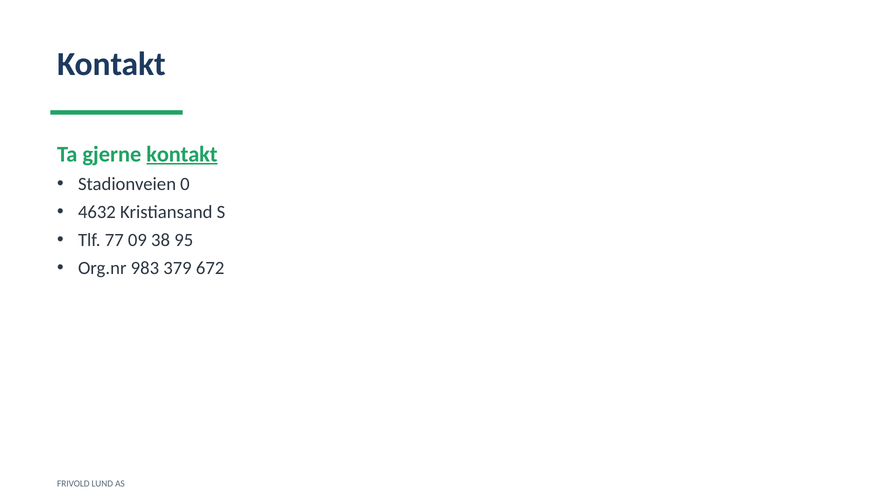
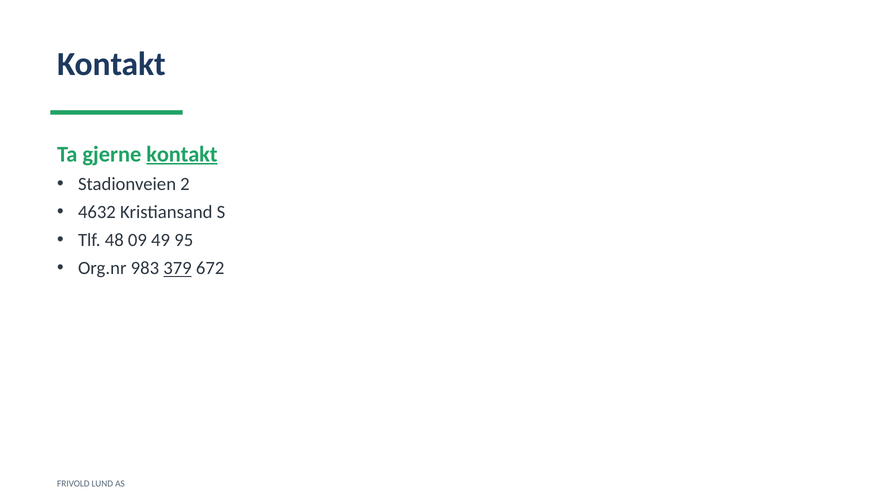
0: 0 -> 2
77: 77 -> 48
38: 38 -> 49
379 underline: none -> present
